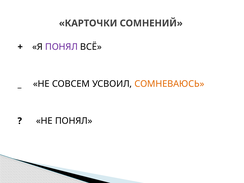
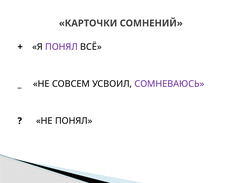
СОМНЕВАЮСЬ colour: orange -> purple
